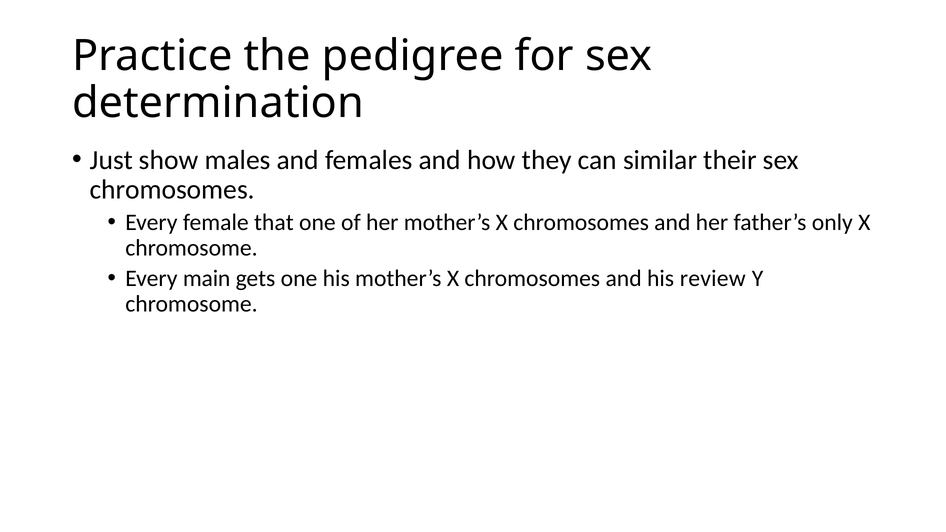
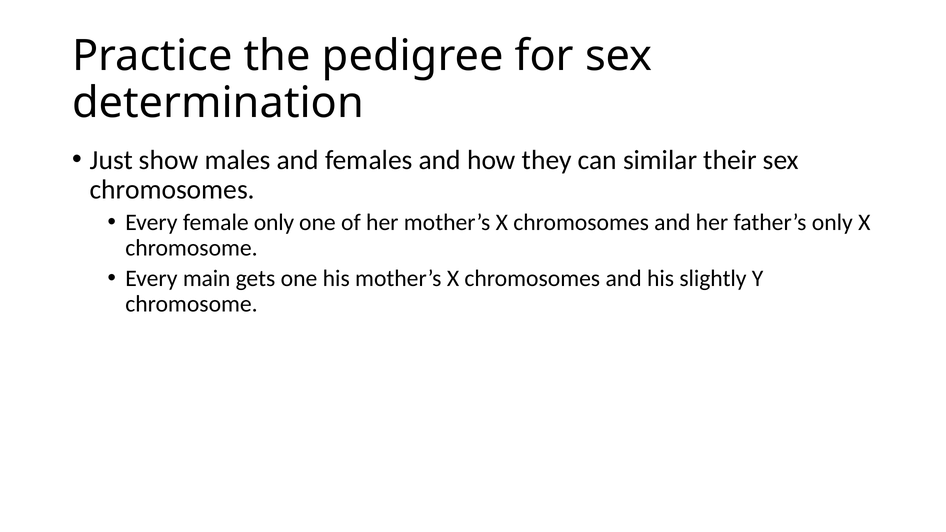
female that: that -> only
review: review -> slightly
